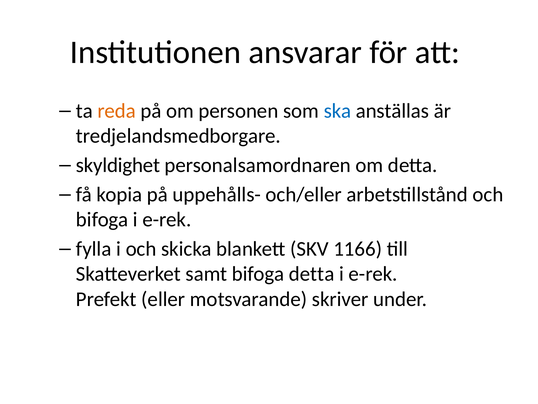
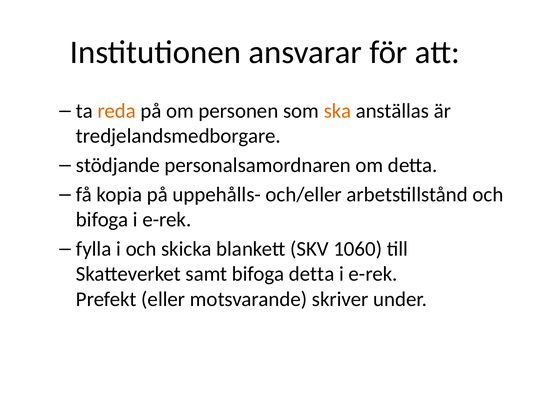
ska colour: blue -> orange
skyldighet: skyldighet -> stödjande
1166: 1166 -> 1060
